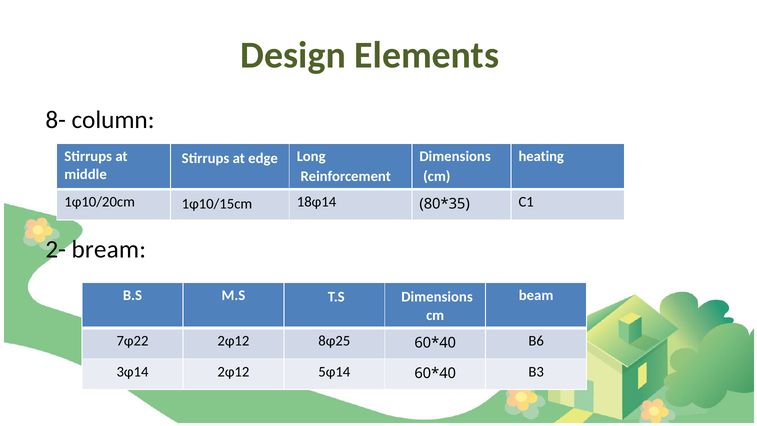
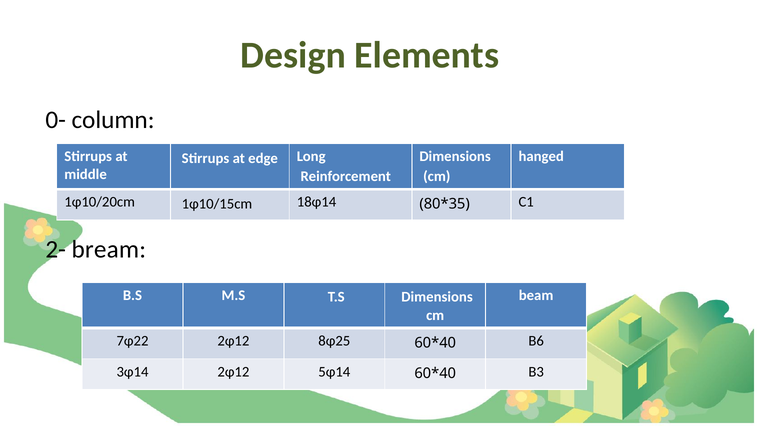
8-: 8- -> 0-
heating: heating -> hanged
